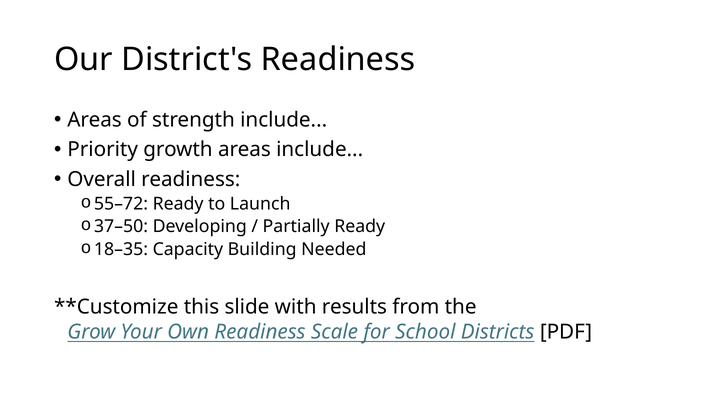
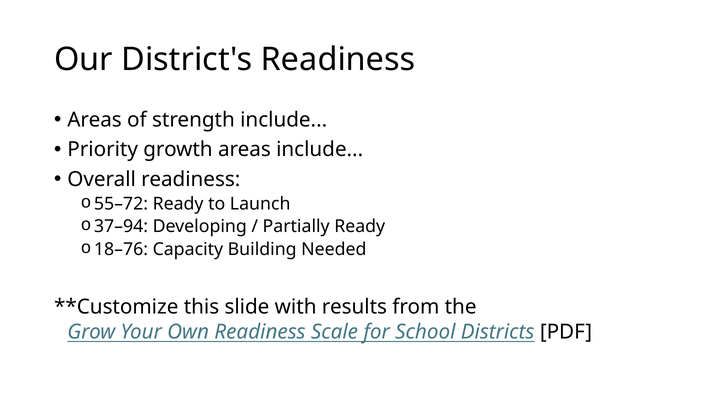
37–50: 37–50 -> 37–94
18–35: 18–35 -> 18–76
